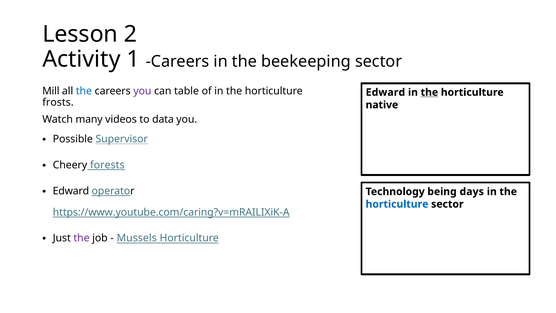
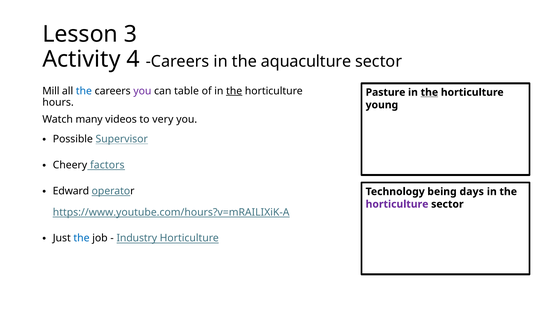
2: 2 -> 3
1: 1 -> 4
beekeeping: beekeeping -> aquaculture
the at (234, 91) underline: none -> present
Edward at (385, 92): Edward -> Pasture
frosts: frosts -> hours
native: native -> young
data: data -> very
forests: forests -> factors
horticulture at (397, 204) colour: blue -> purple
https://www.youtube.com/caring?v=mRAILIXiK-A: https://www.youtube.com/caring?v=mRAILIXiK-A -> https://www.youtube.com/hours?v=mRAILIXiK-A
the at (82, 238) colour: purple -> blue
Mussels: Mussels -> Industry
